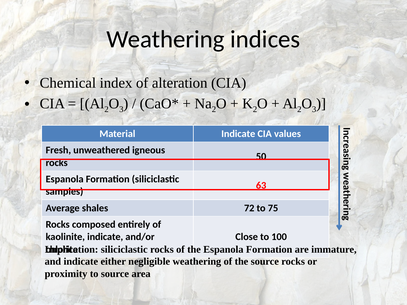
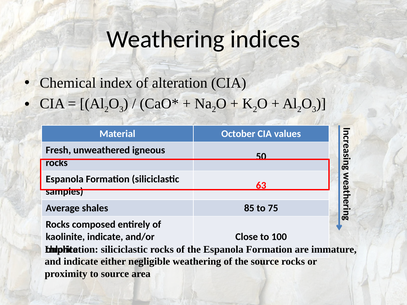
Material Indicate: Indicate -> October
72: 72 -> 85
